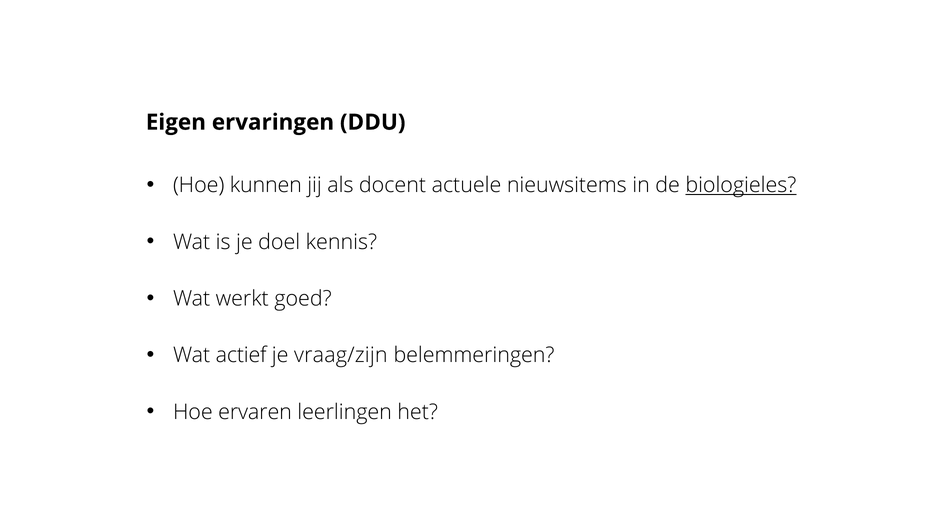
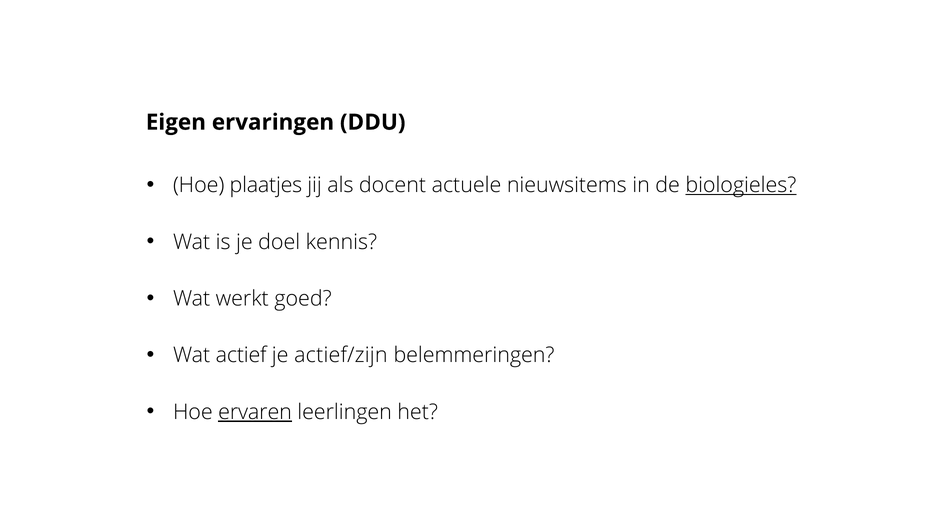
kunnen: kunnen -> plaatjes
vraag/zijn: vraag/zijn -> actief/zijn
ervaren underline: none -> present
